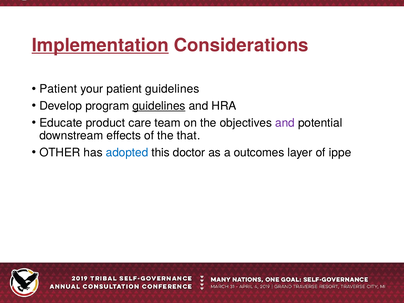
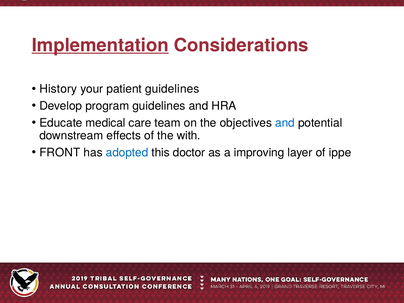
Patient at (58, 89): Patient -> History
guidelines at (159, 106) underline: present -> none
product: product -> medical
and at (285, 123) colour: purple -> blue
that: that -> with
OTHER: OTHER -> FRONT
outcomes: outcomes -> improving
